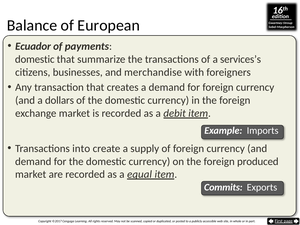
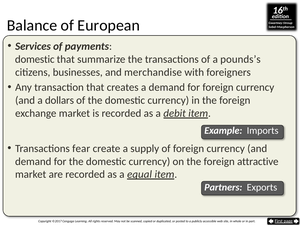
Ecuador: Ecuador -> Services
services’s: services’s -> pounds’s
into: into -> fear
produced: produced -> attractive
Commits: Commits -> Partners
